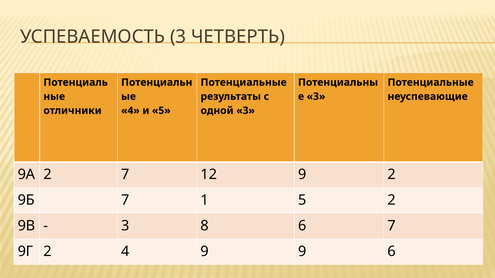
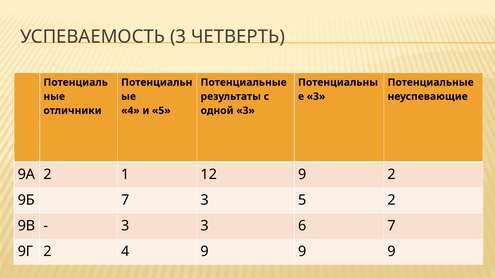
2 7: 7 -> 1
7 1: 1 -> 3
3 8: 8 -> 3
9 9 6: 6 -> 9
